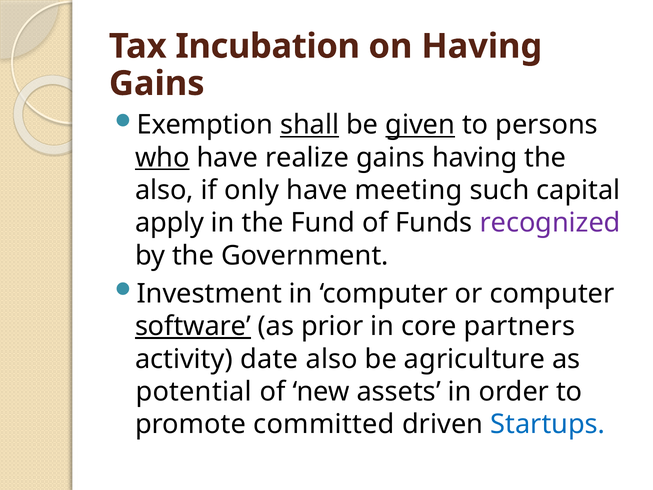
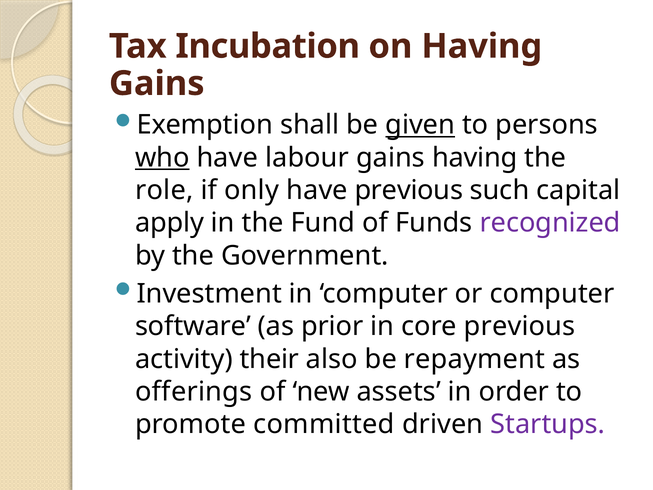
shall underline: present -> none
realize: realize -> labour
also at (164, 190): also -> role
have meeting: meeting -> previous
software underline: present -> none
core partners: partners -> previous
date: date -> their
agriculture: agriculture -> repayment
potential: potential -> offerings
Startups colour: blue -> purple
